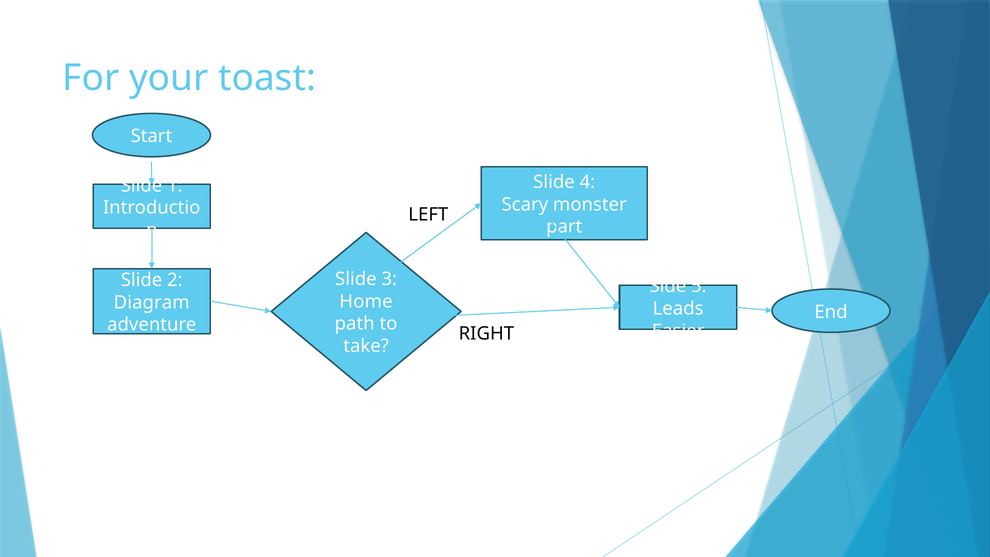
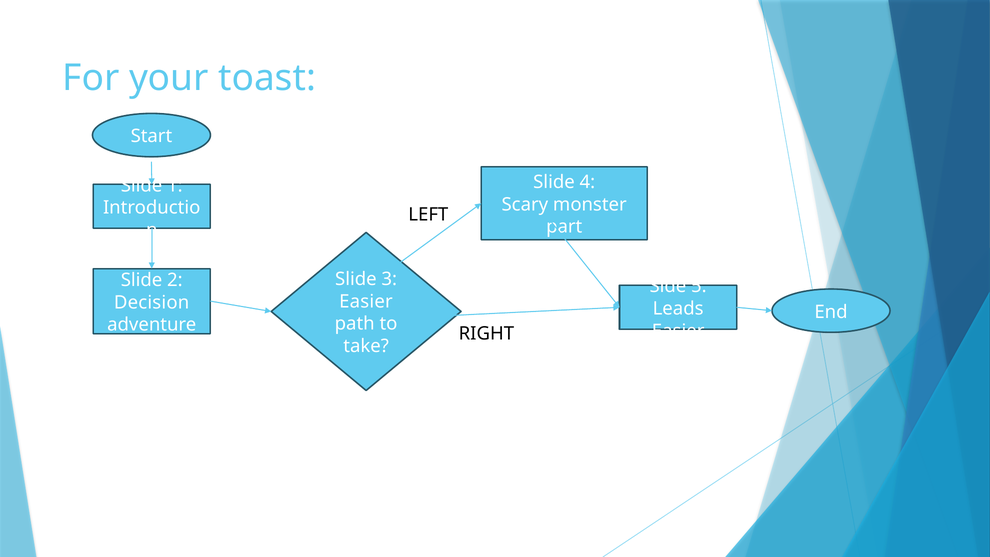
Home at (366, 302): Home -> Easier
Diagram: Diagram -> Decision
